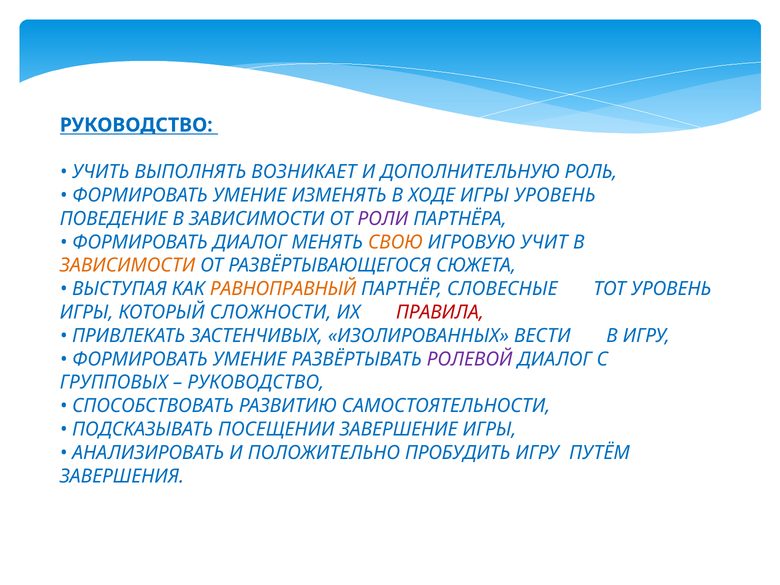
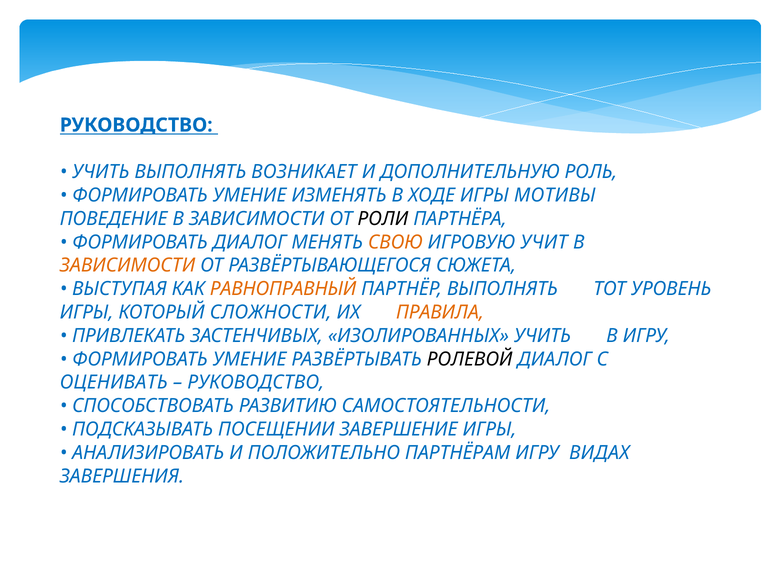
ИГРЫ УРОВЕНЬ: УРОВЕНЬ -> МОТИВЫ
РОЛИ colour: purple -> black
ПАРТНЁР СЛОВЕСНЫЕ: СЛОВЕСНЫЕ -> ВЫПОЛНЯТЬ
ПРАВИЛА colour: red -> orange
ИЗОЛИРОВАННЫХ ВЕСТИ: ВЕСТИ -> УЧИТЬ
РОЛЕВОЙ colour: purple -> black
ГРУППОВЫХ: ГРУППОВЫХ -> ОЦЕНИВАТЬ
ПРОБУДИТЬ: ПРОБУДИТЬ -> ПАРТНЁРАМ
ПУТЁМ: ПУТЁМ -> ВИДАХ
